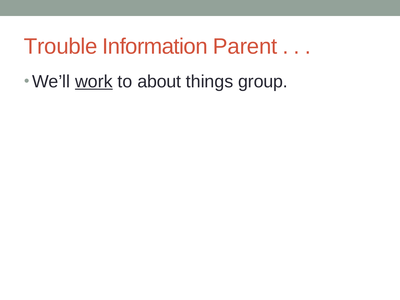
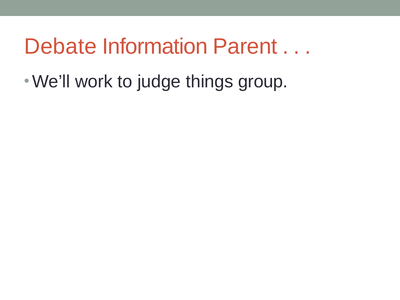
Trouble: Trouble -> Debate
work underline: present -> none
about: about -> judge
